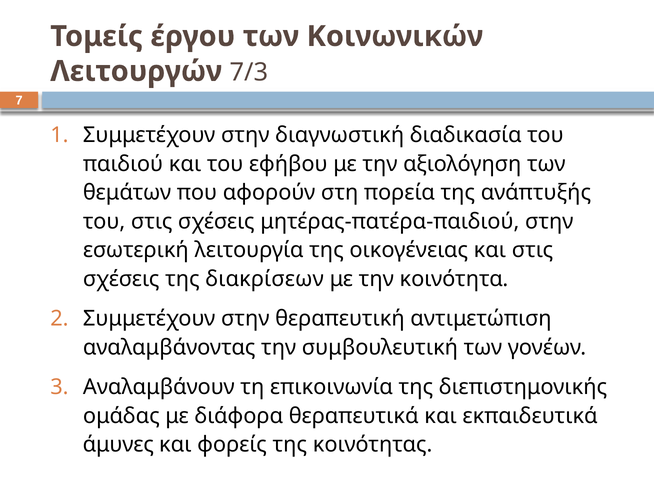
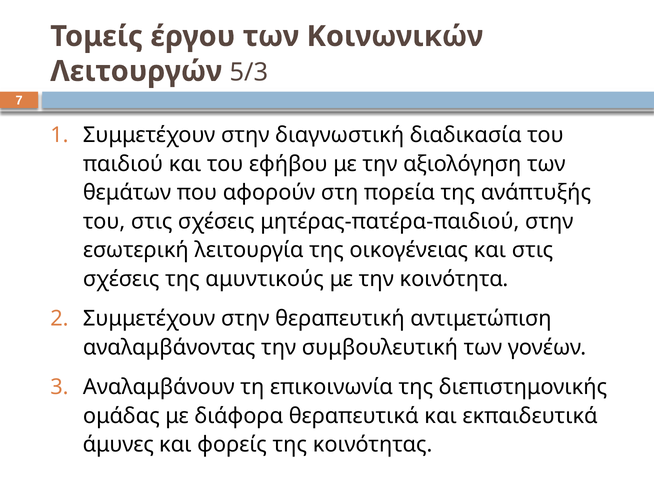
7/3: 7/3 -> 5/3
διακρίσεων: διακρίσεων -> αμυντικούς
